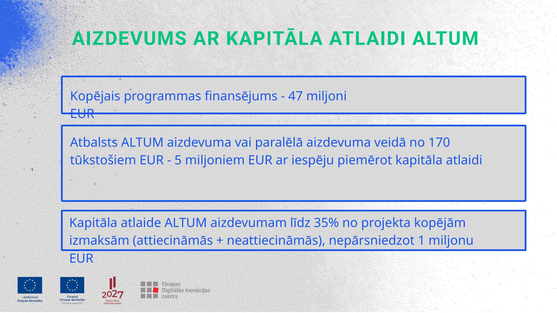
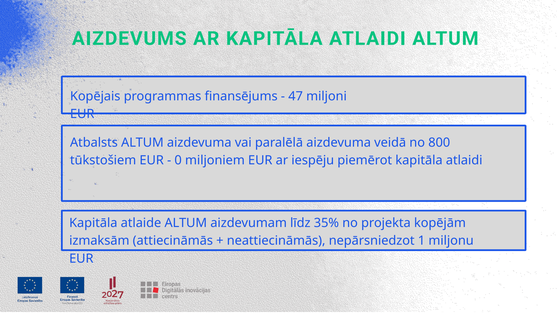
170: 170 -> 800
5: 5 -> 0
